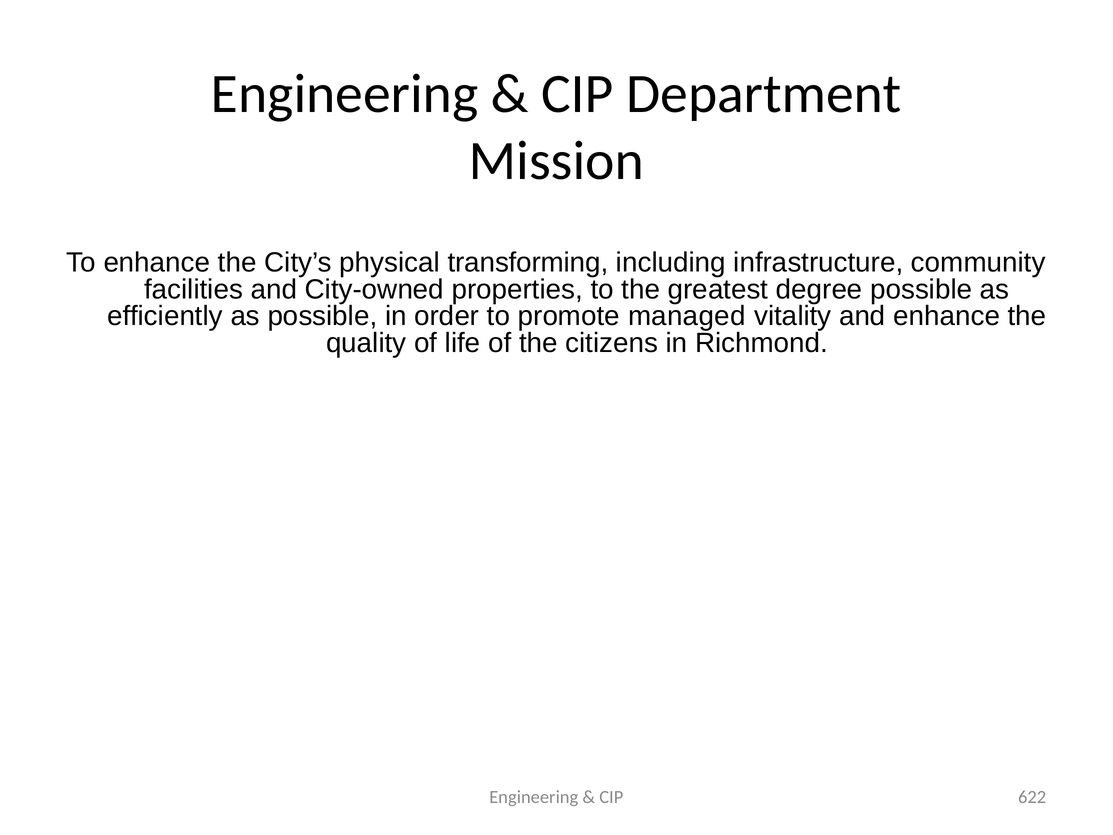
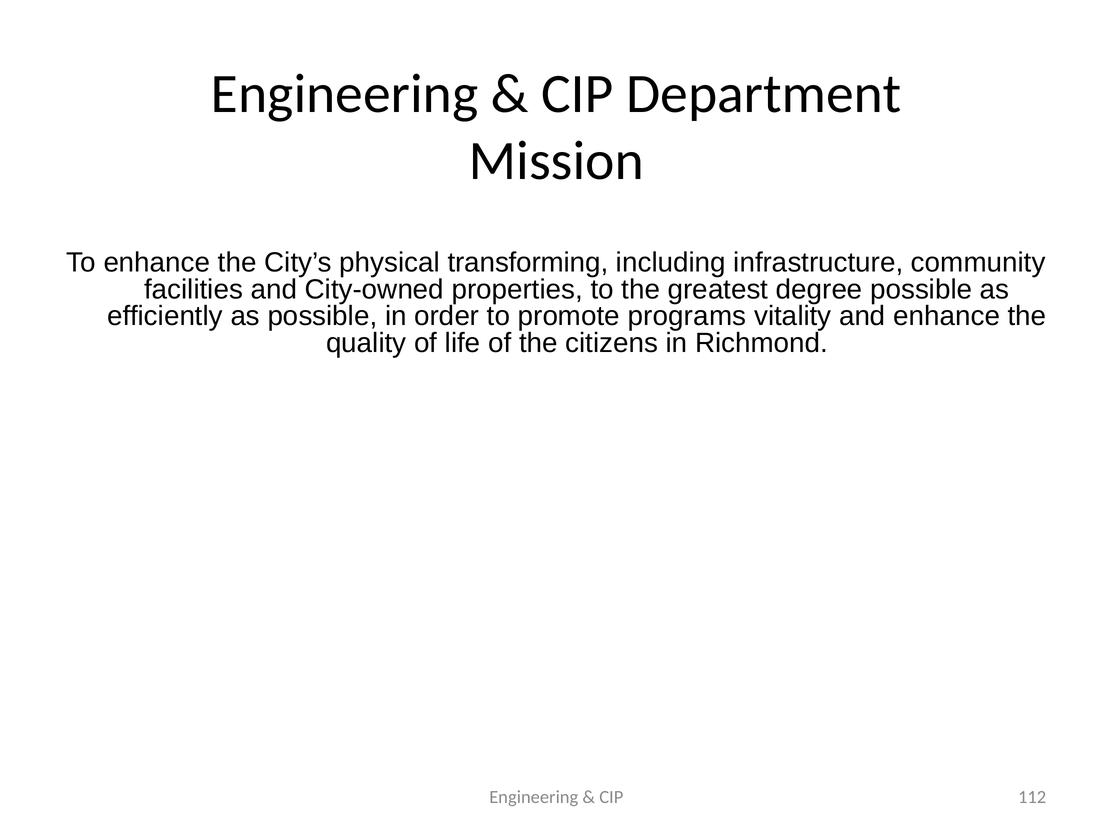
managed: managed -> programs
622: 622 -> 112
